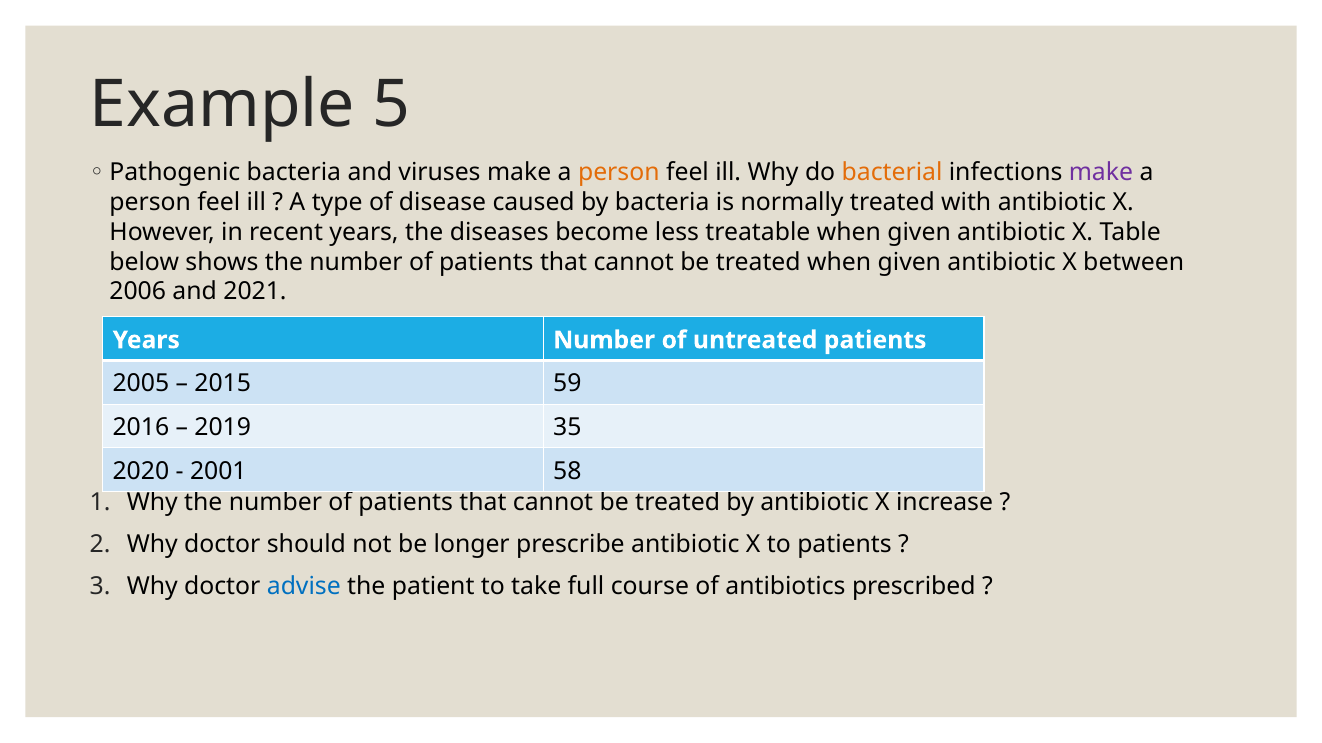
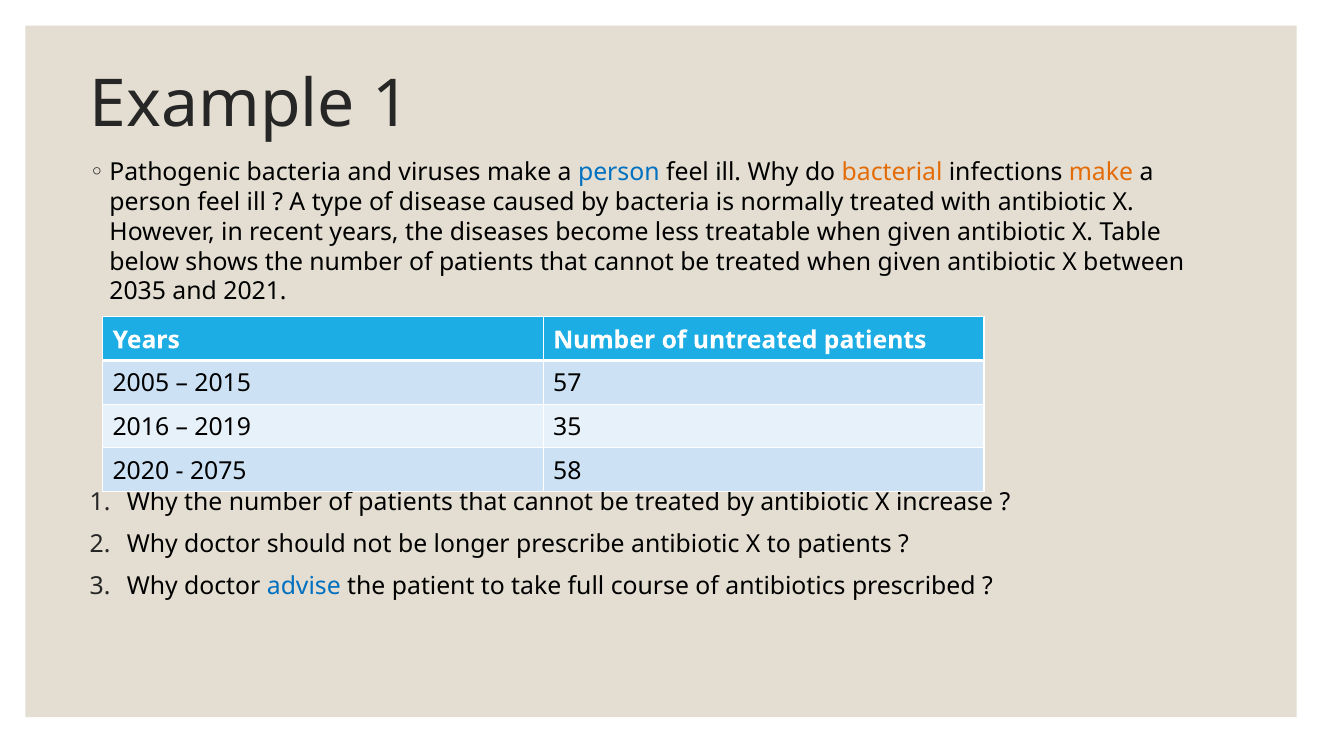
Example 5: 5 -> 1
person at (619, 173) colour: orange -> blue
make at (1101, 173) colour: purple -> orange
2006: 2006 -> 2035
59: 59 -> 57
2001: 2001 -> 2075
